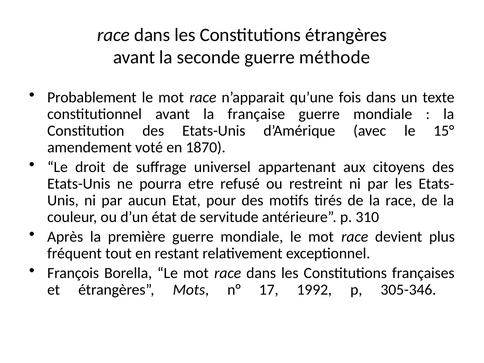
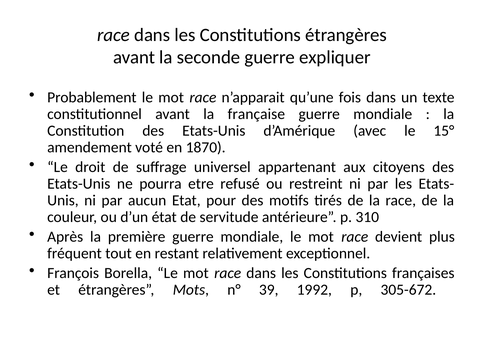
méthode: méthode -> expliquer
17: 17 -> 39
305-346: 305-346 -> 305-672
